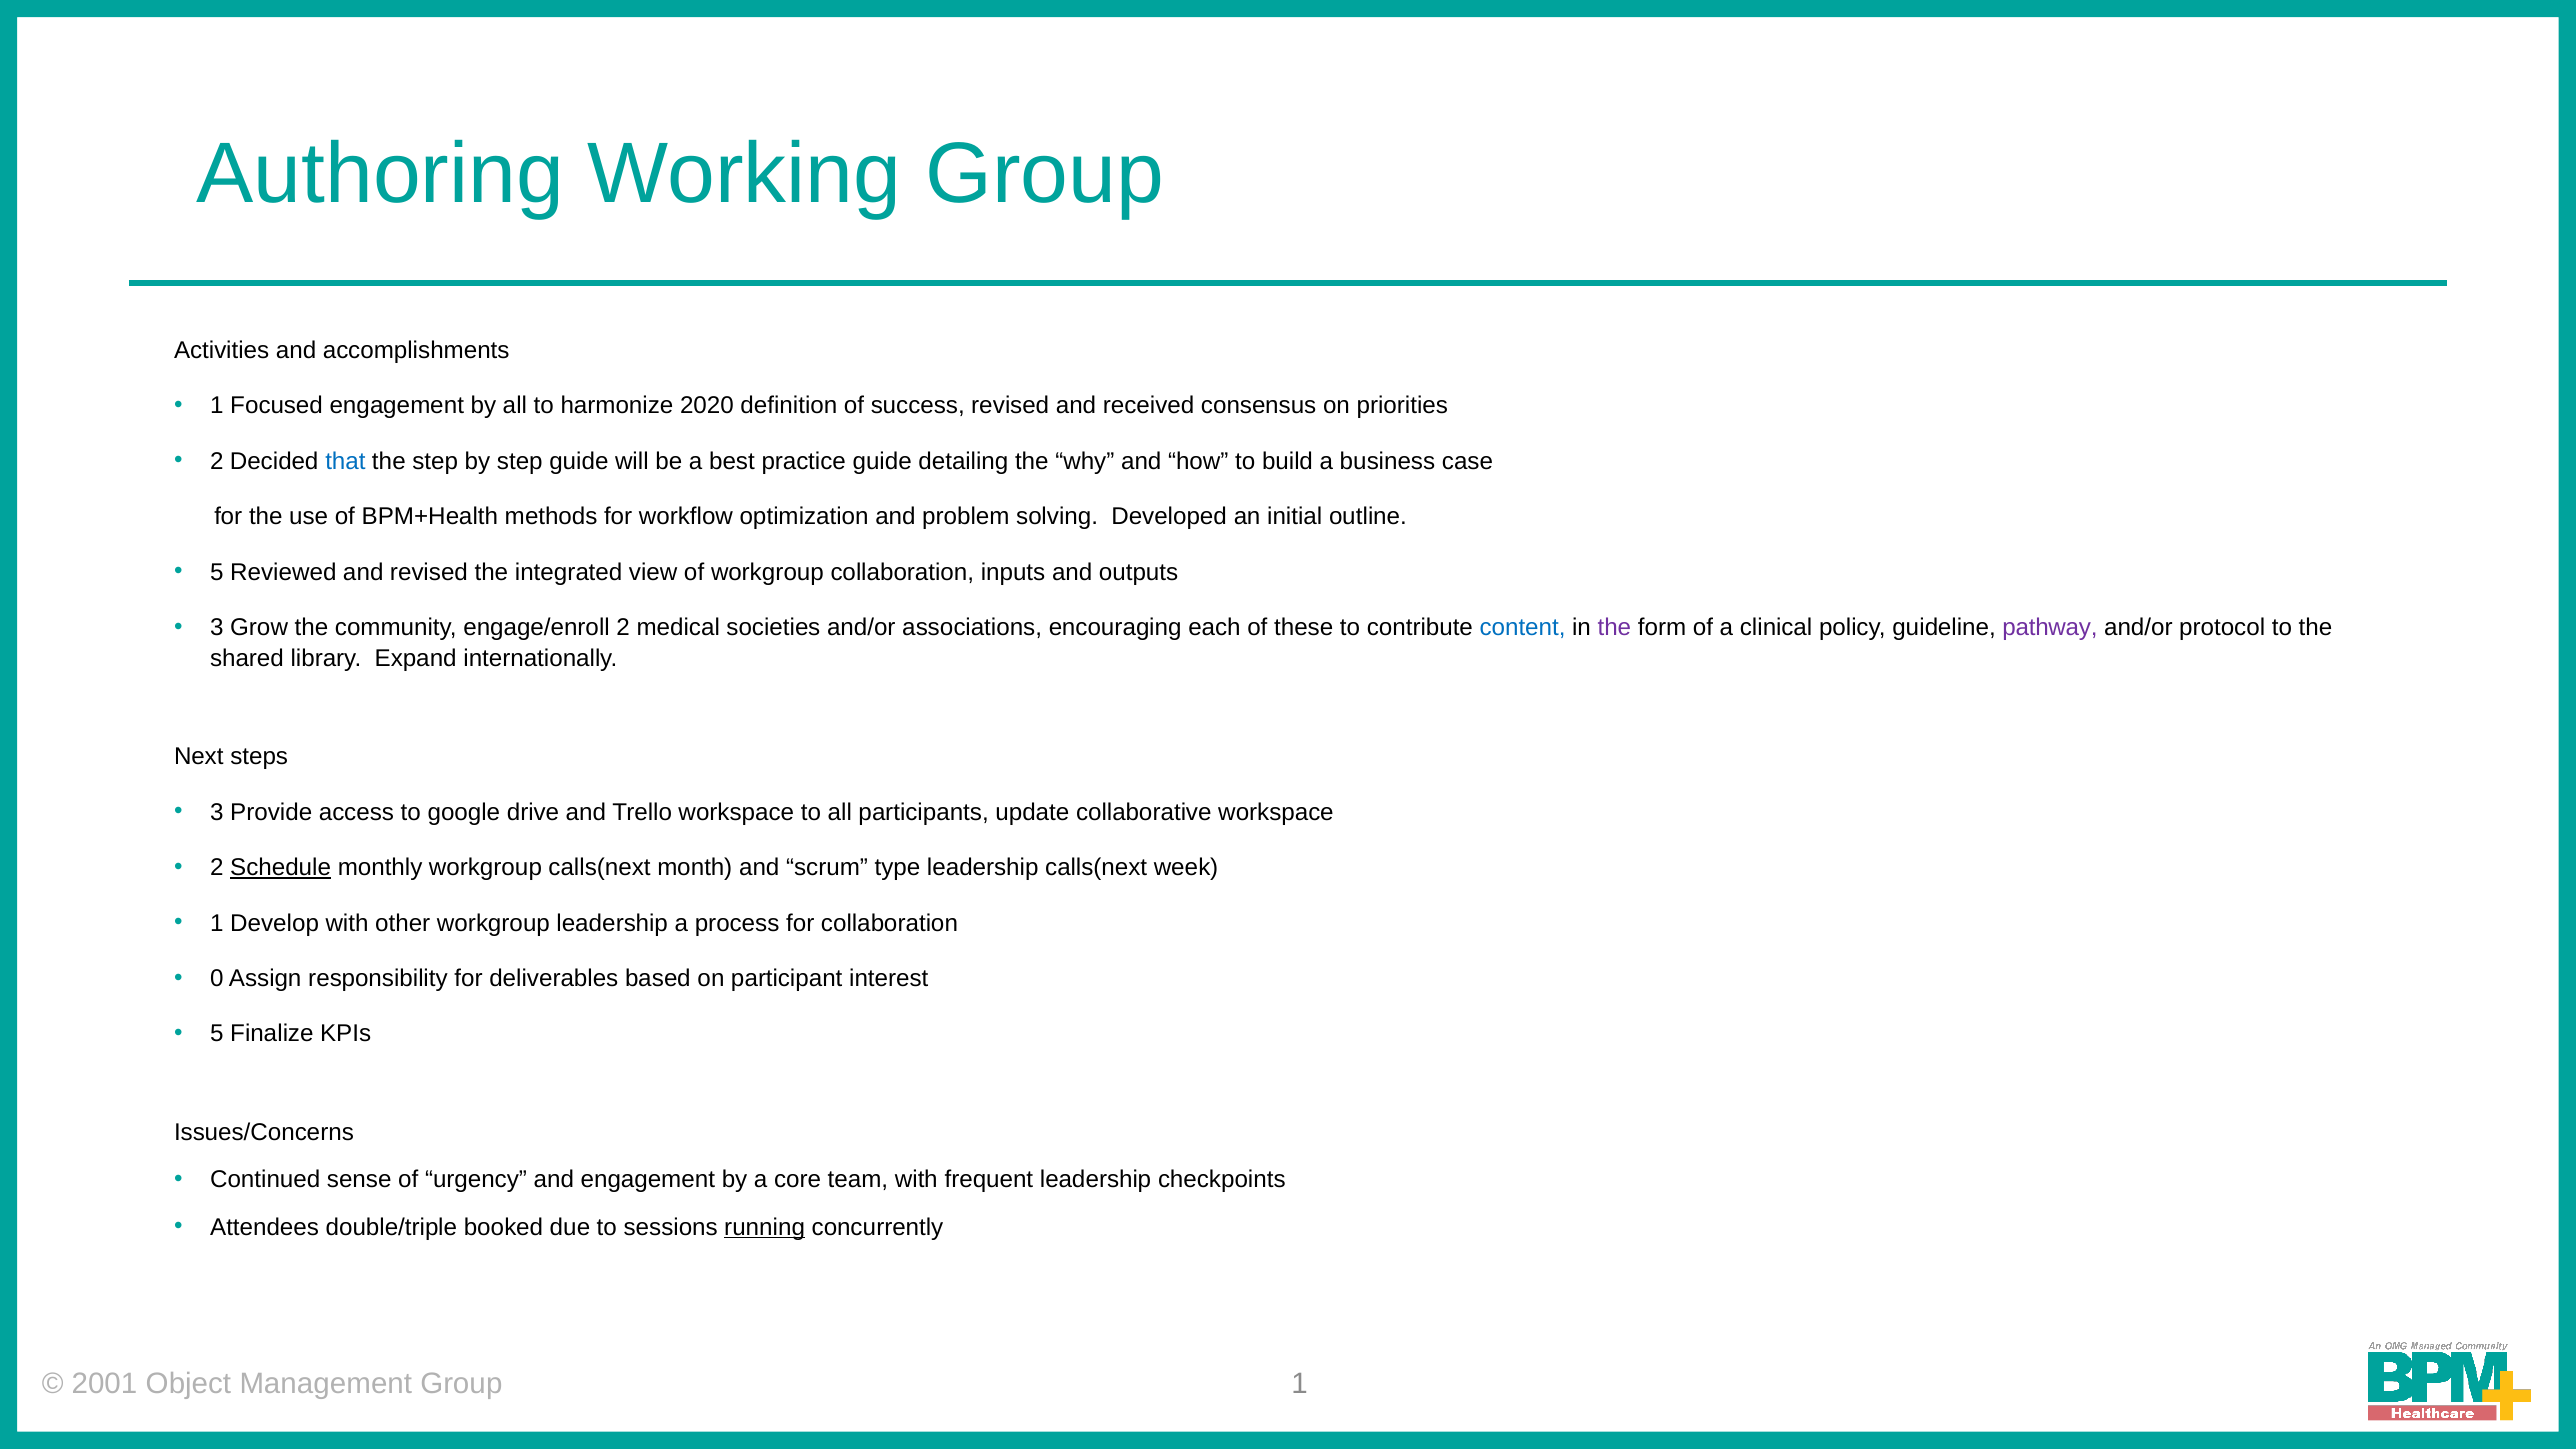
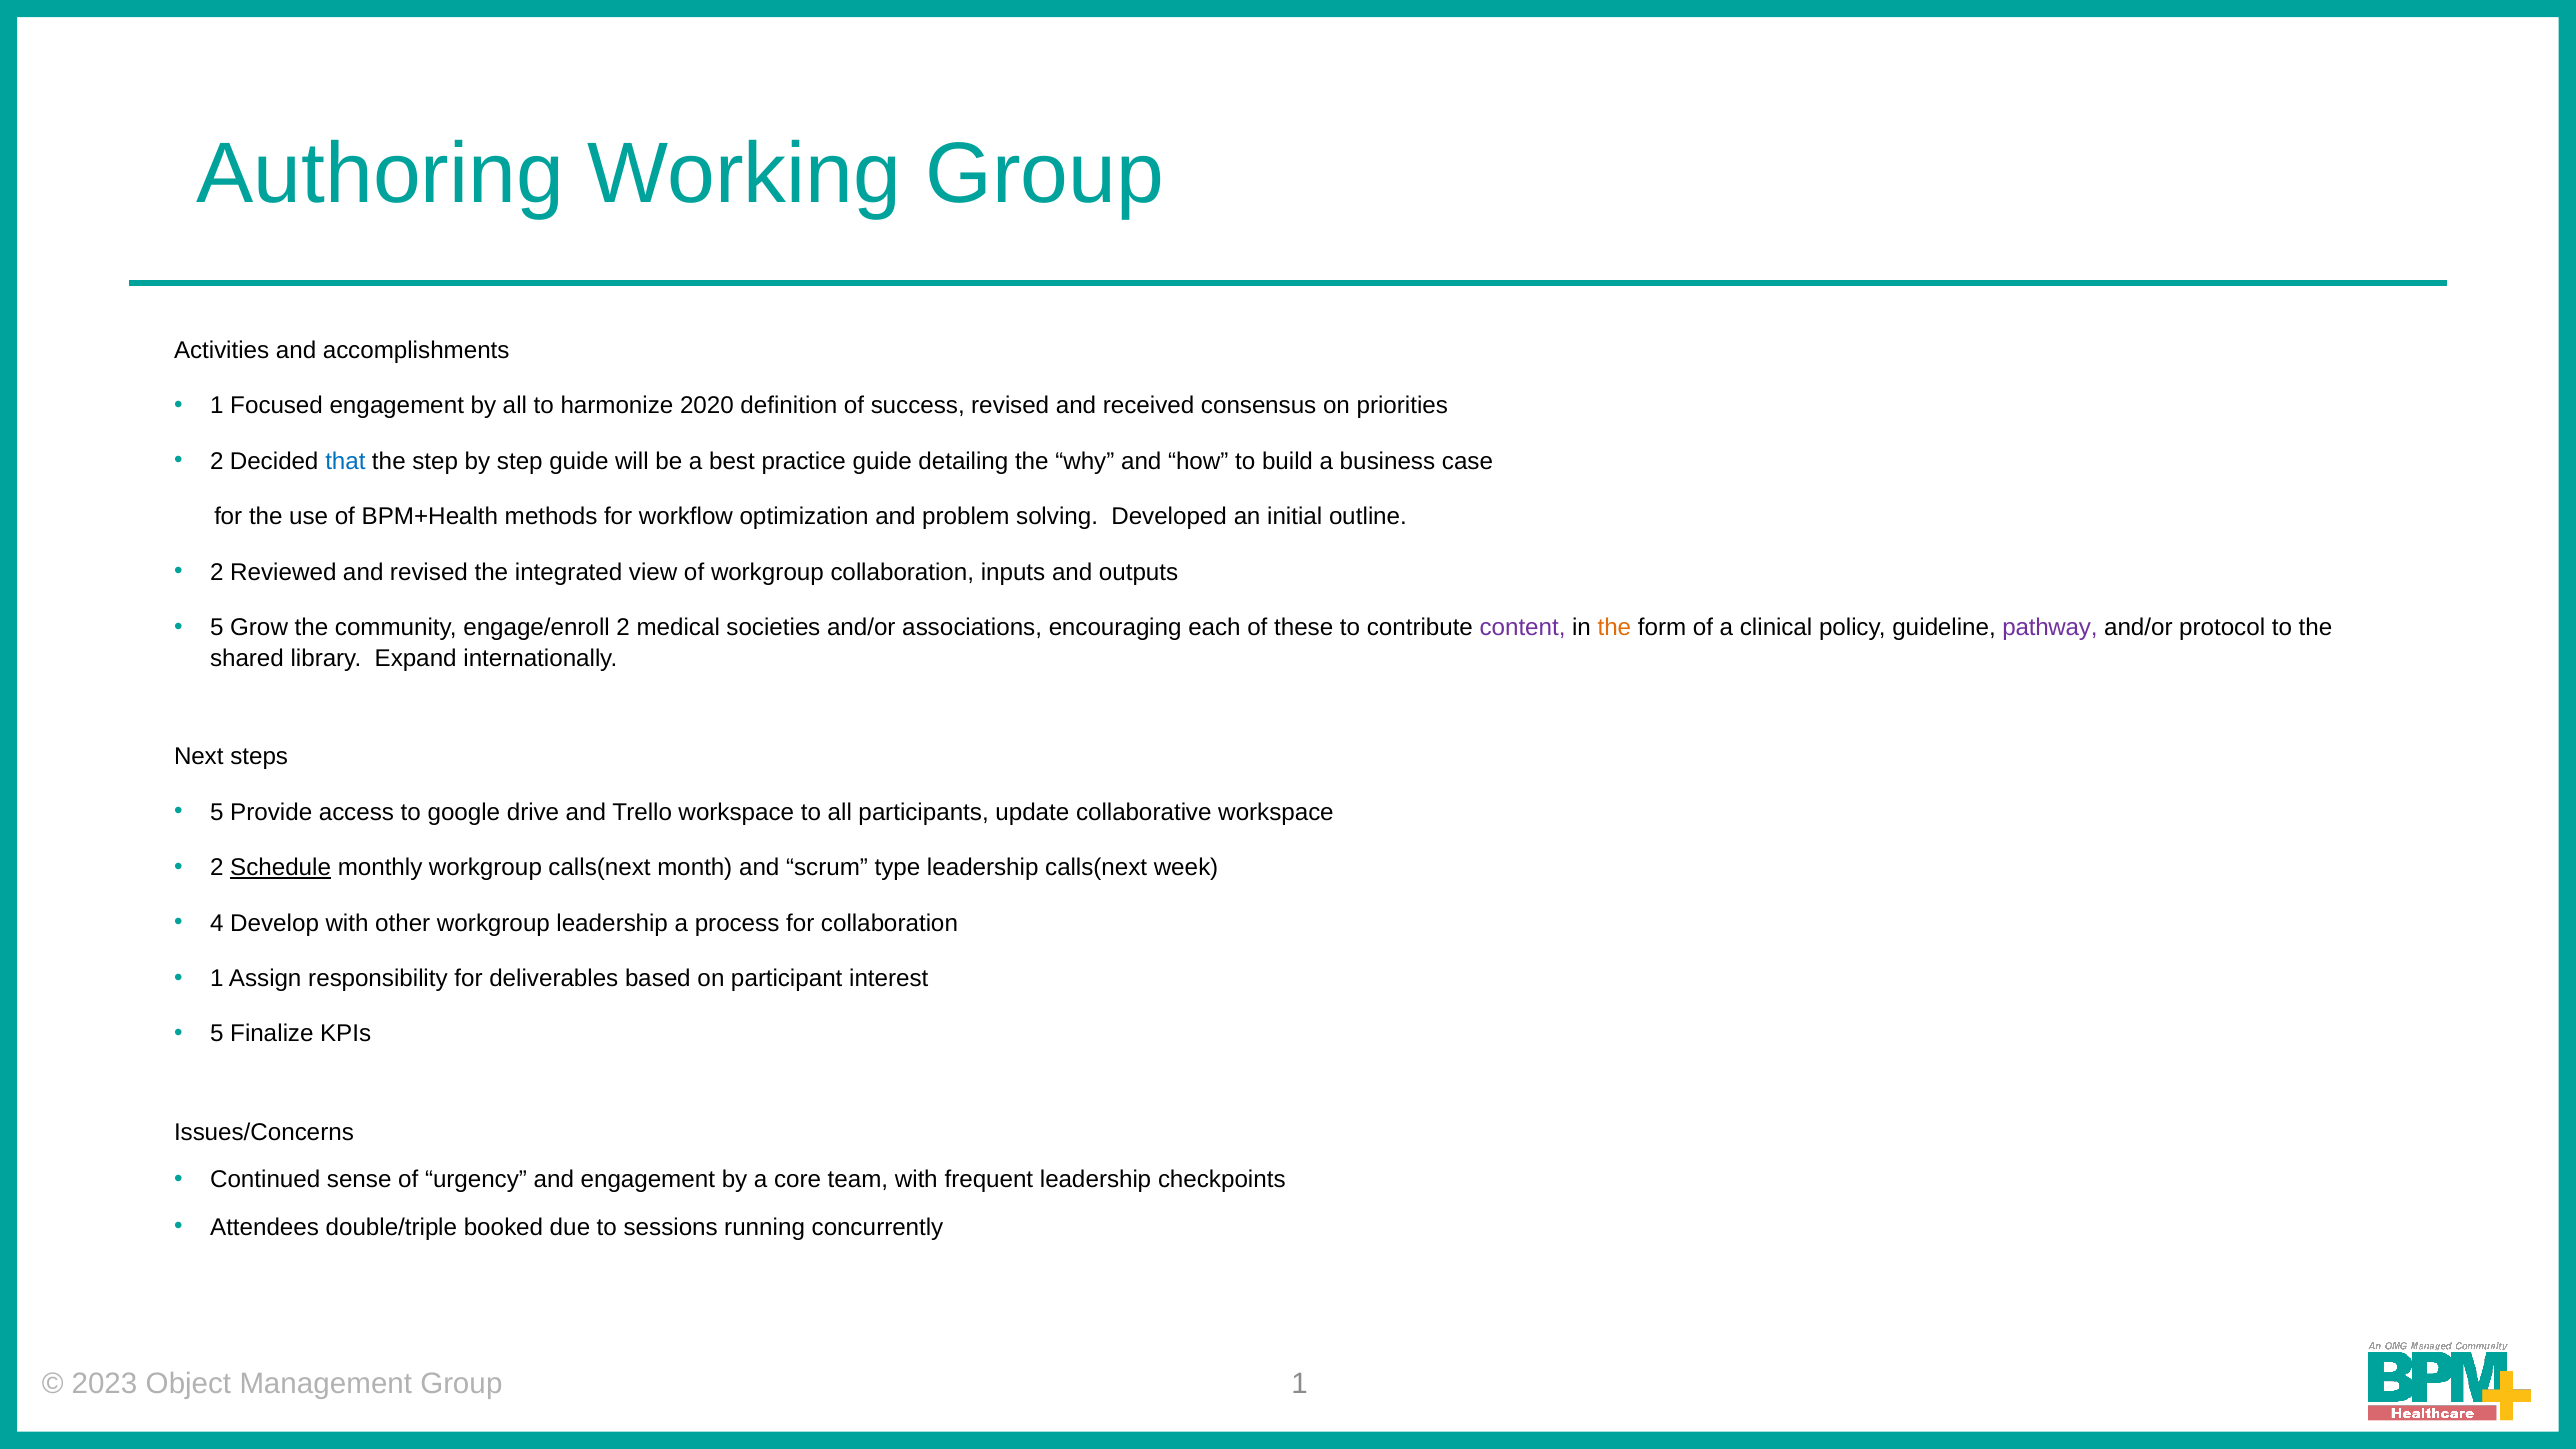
5 at (217, 572): 5 -> 2
3 at (217, 628): 3 -> 5
content colour: blue -> purple
the at (1614, 628) colour: purple -> orange
3 at (217, 812): 3 -> 5
1 at (217, 923): 1 -> 4
0 at (217, 979): 0 -> 1
running underline: present -> none
2001: 2001 -> 2023
